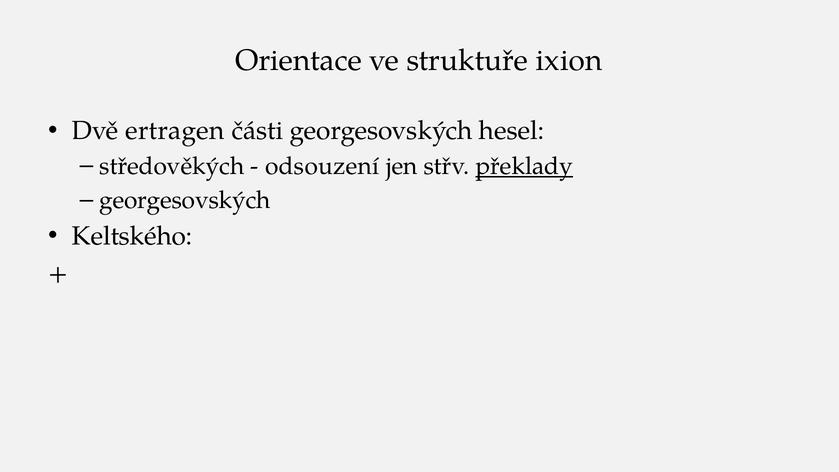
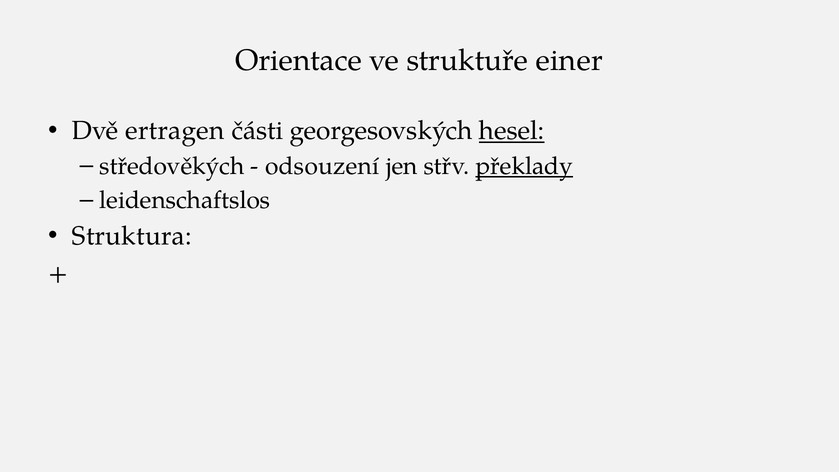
ixion: ixion -> einer
hesel underline: none -> present
georgesovských at (185, 200): georgesovských -> leidenschaftslos
Keltského: Keltského -> Struktura
